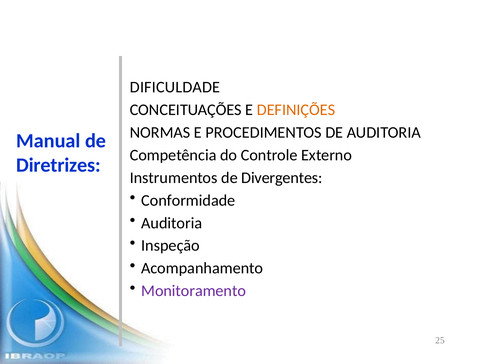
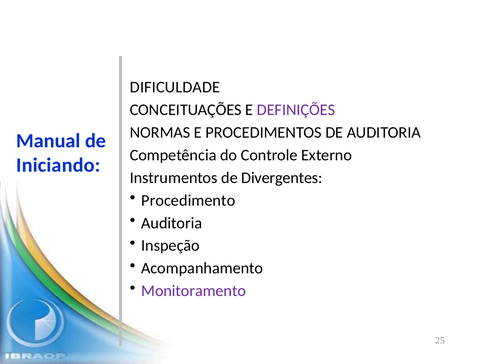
DEFINIÇÕES colour: orange -> purple
Diretrizes: Diretrizes -> Iniciando
Conformidade: Conformidade -> Procedimento
